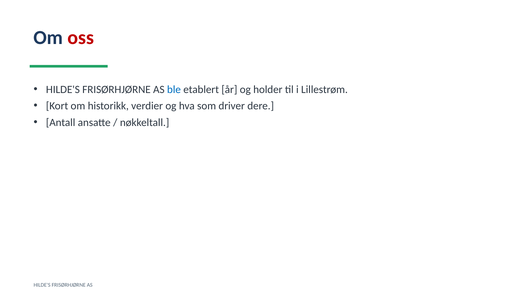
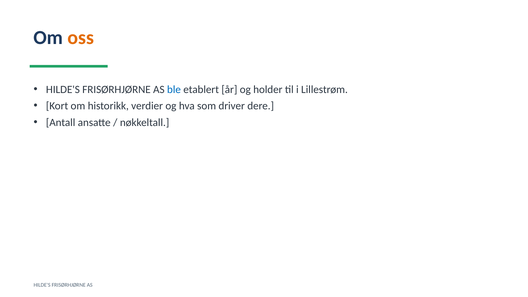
oss colour: red -> orange
